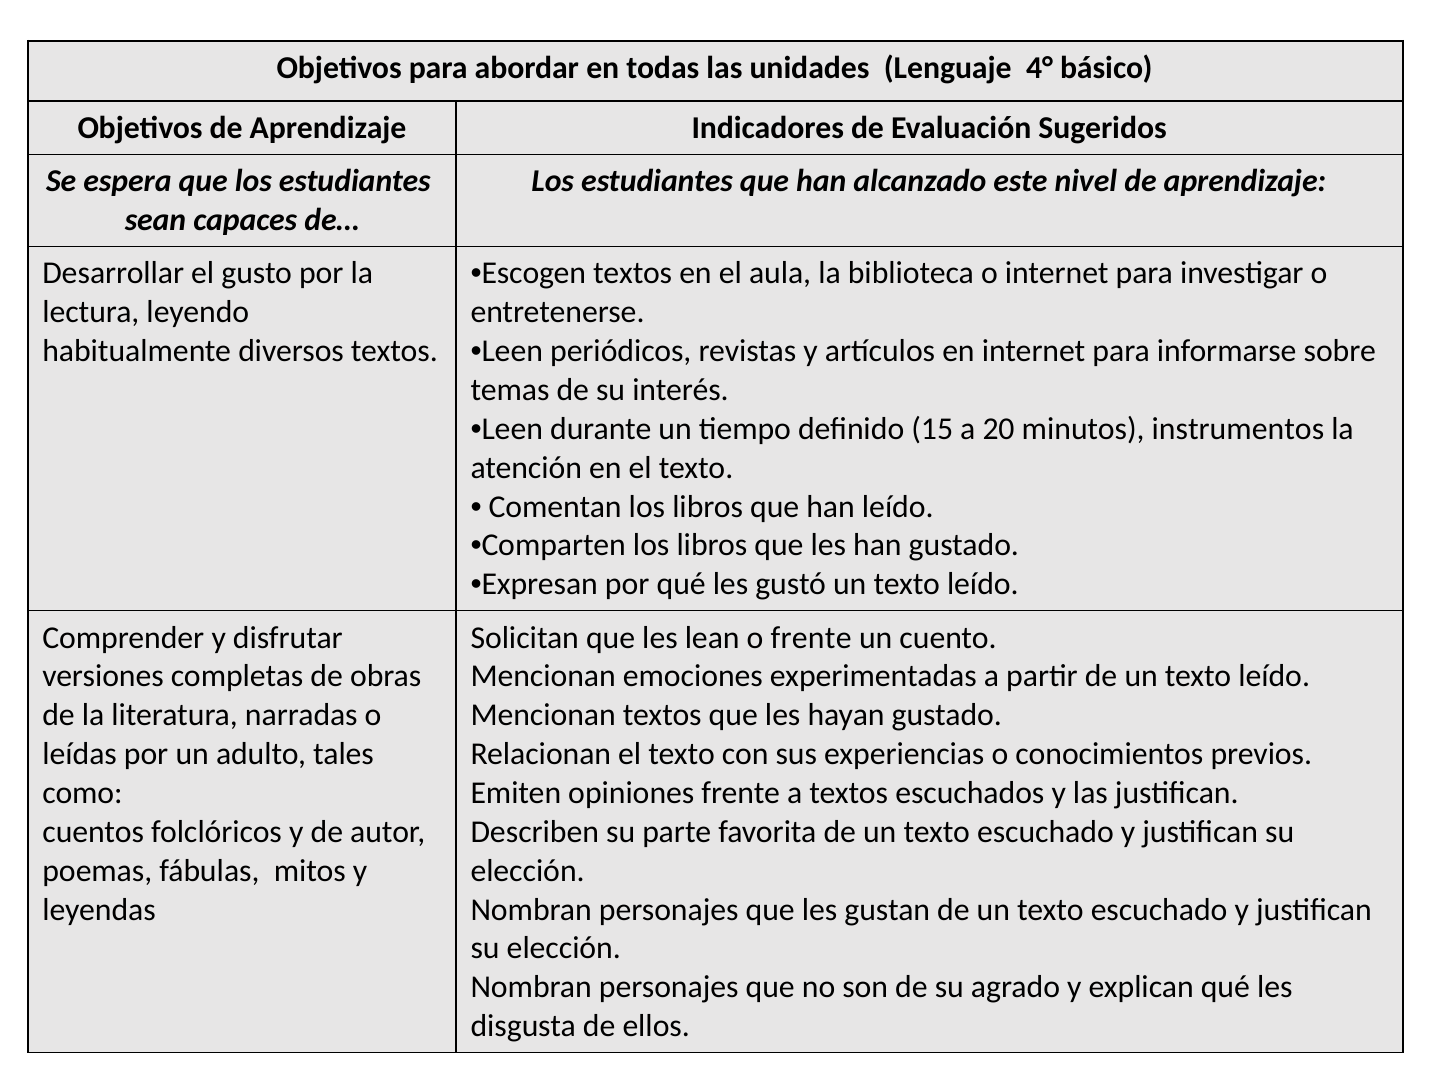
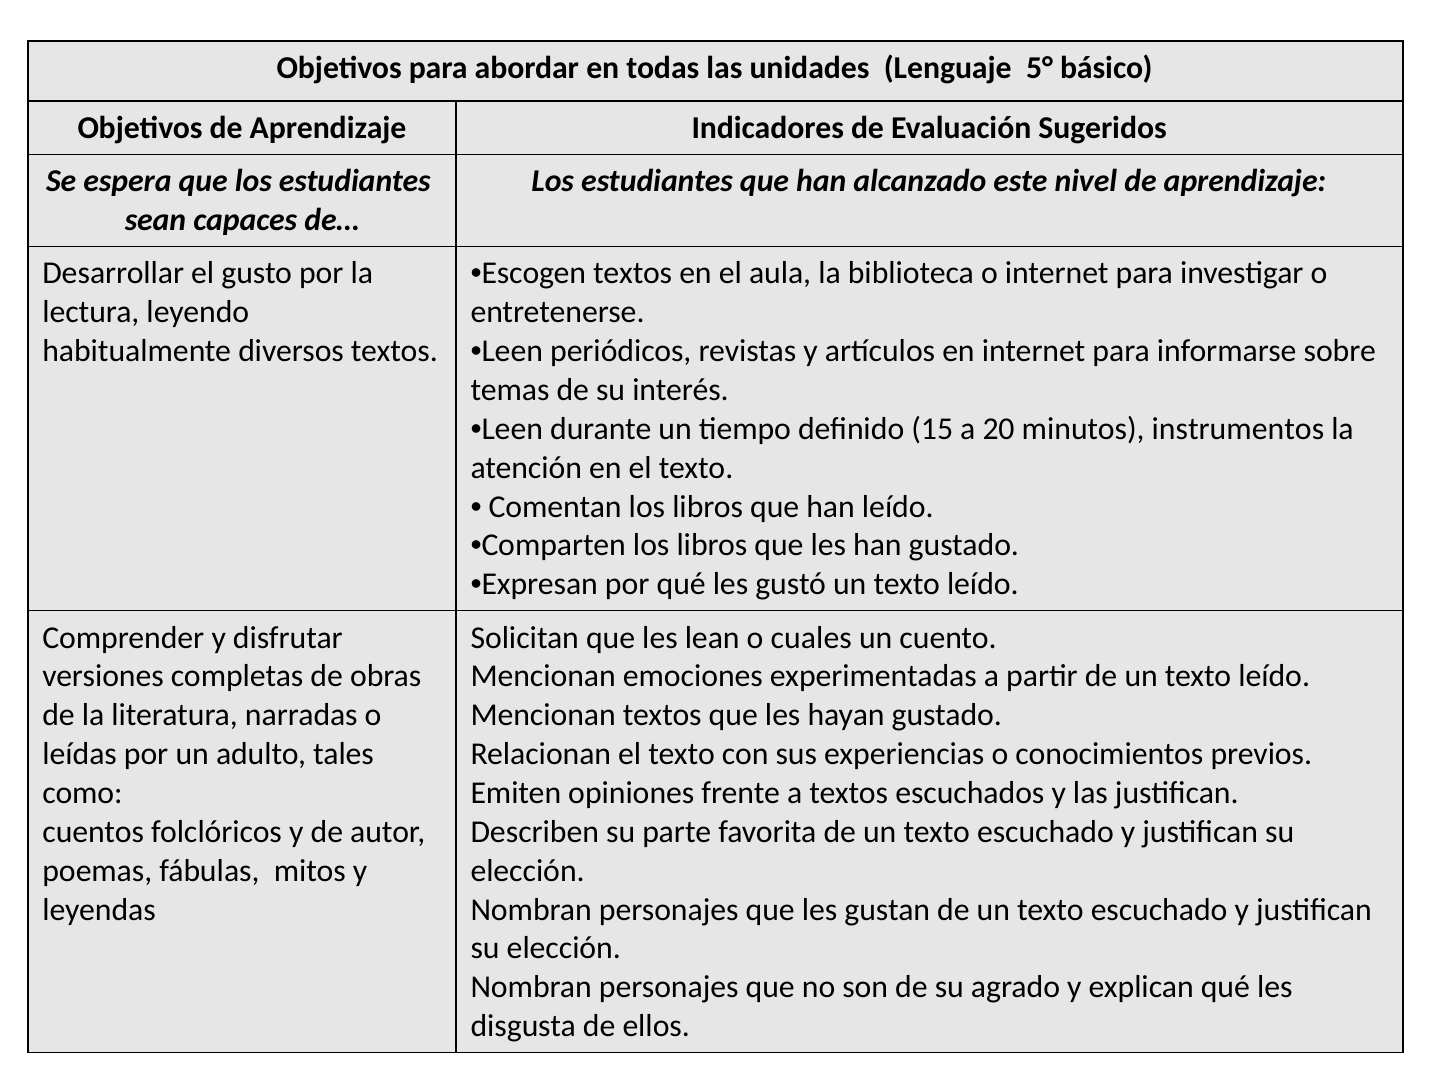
4°: 4° -> 5°
o frente: frente -> cuales
